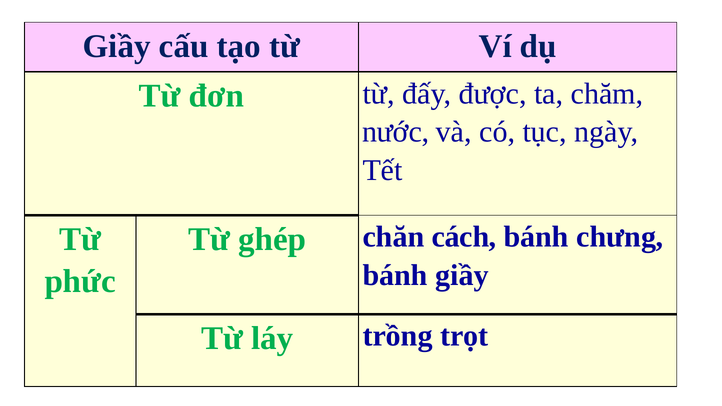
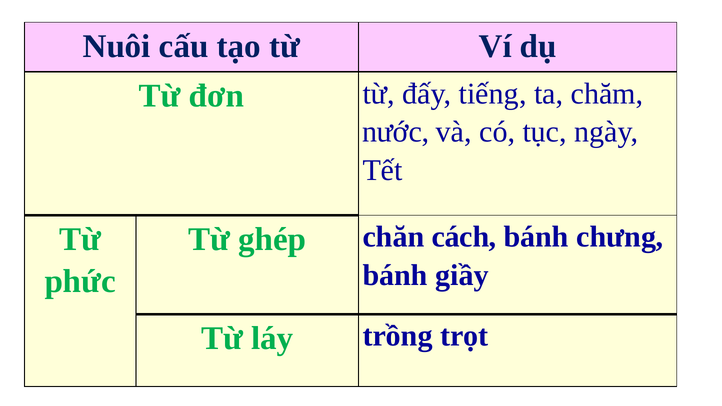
Giầy at (117, 46): Giầy -> Nuôi
được: được -> tiếng
